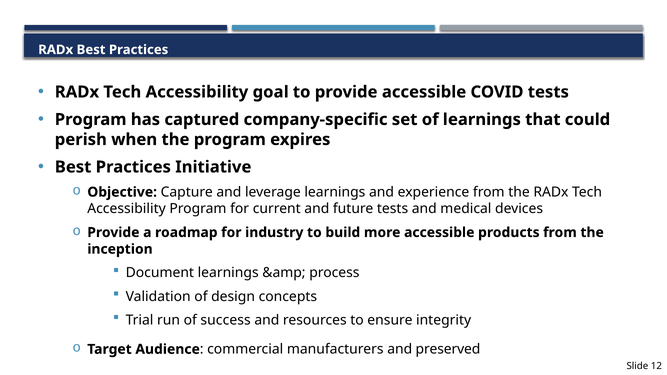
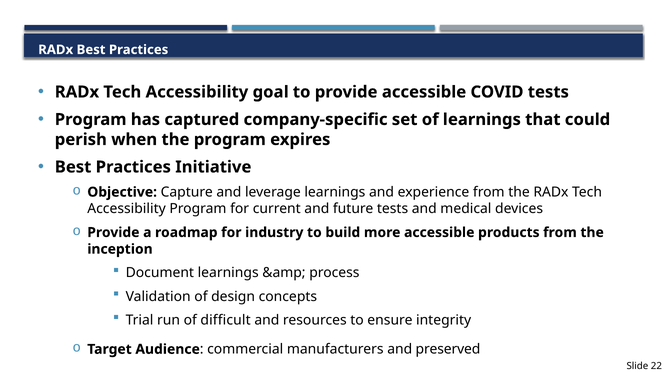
success: success -> difficult
12: 12 -> 22
